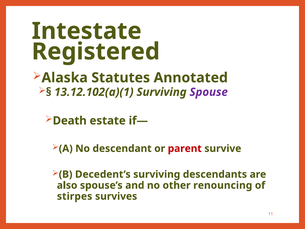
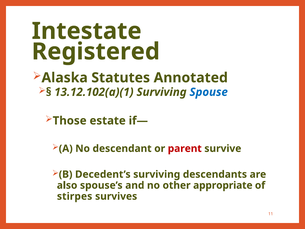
Spouse colour: purple -> blue
Death: Death -> Those
renouncing: renouncing -> appropriate
